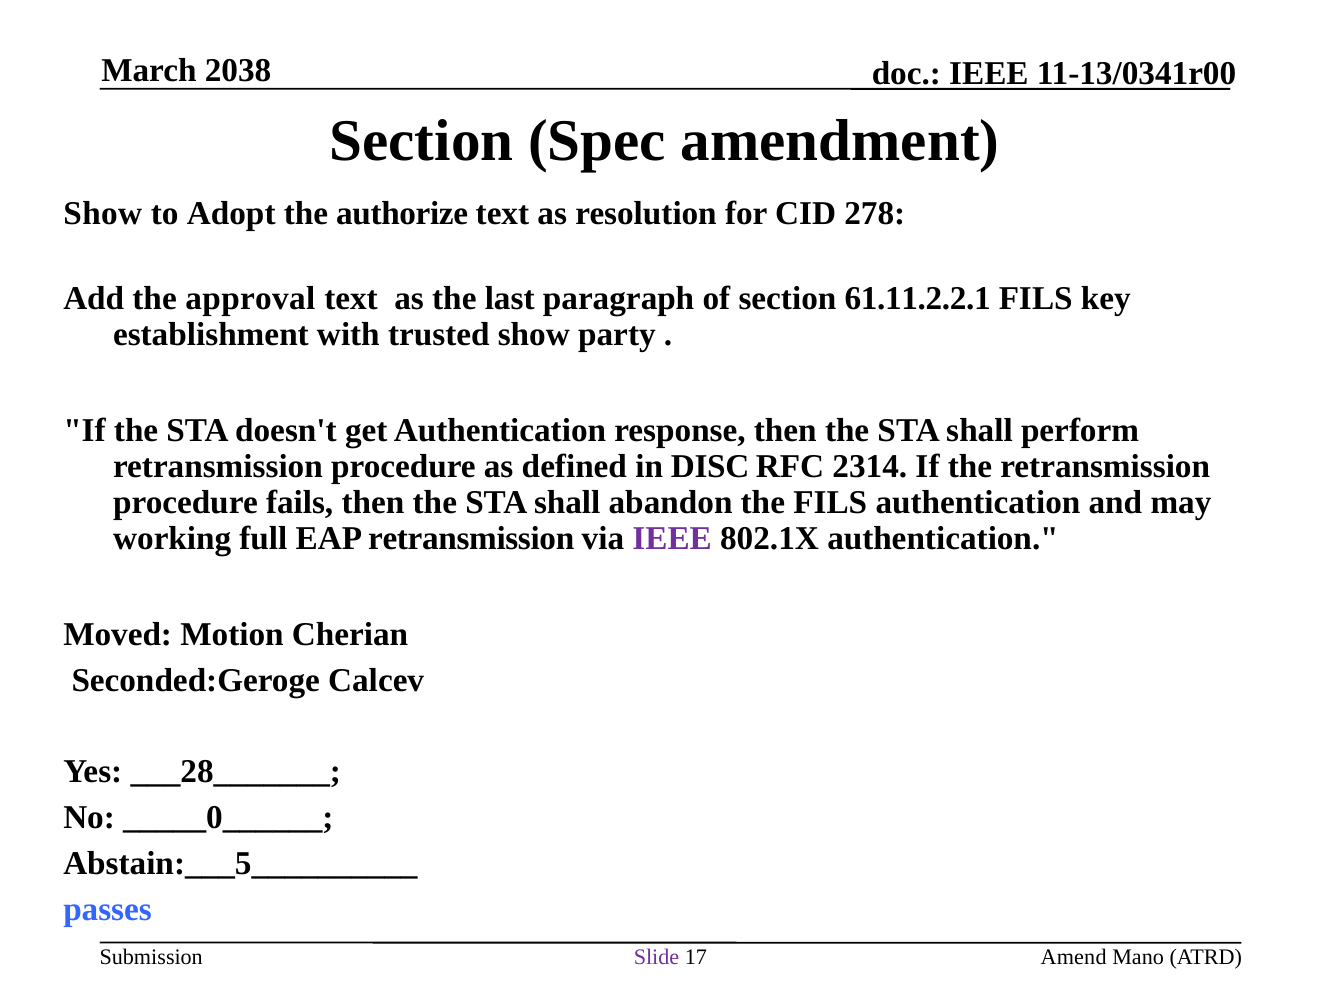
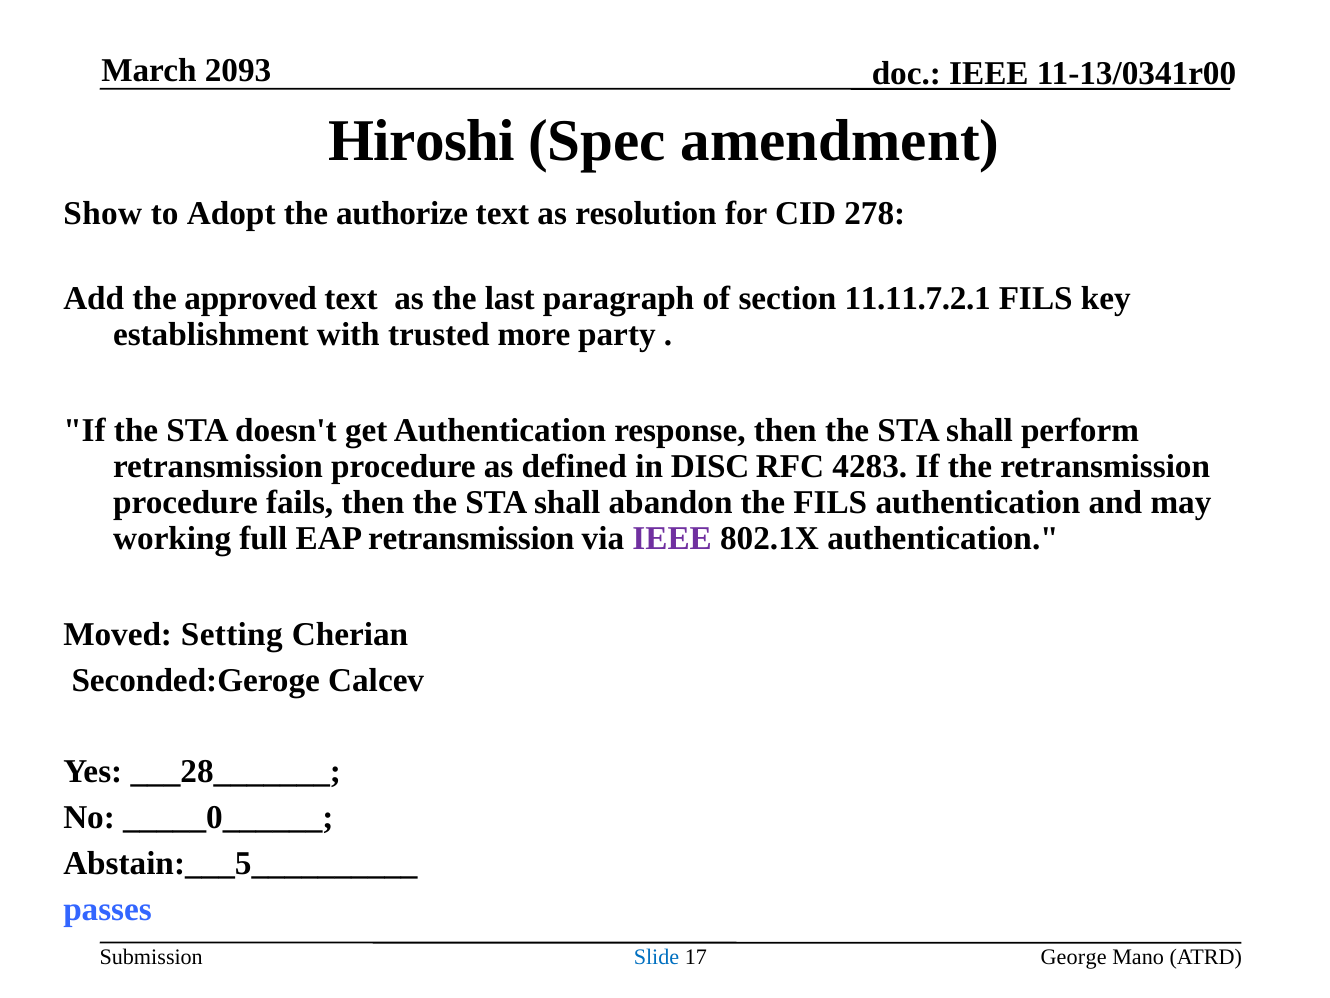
2038: 2038 -> 2093
Section at (422, 141): Section -> Hiroshi
approval: approval -> approved
61.11.2.2.1: 61.11.2.2.1 -> 11.11.7.2.1
trusted show: show -> more
2314: 2314 -> 4283
Motion: Motion -> Setting
Slide colour: purple -> blue
Amend: Amend -> George
